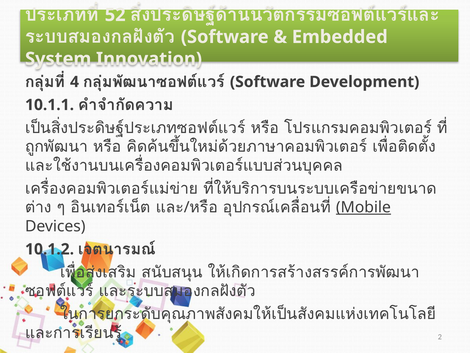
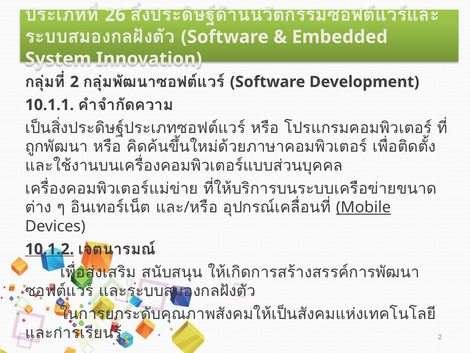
52: 52 -> 26
4 at (74, 82): 4 -> 2
10.1.2 underline: none -> present
